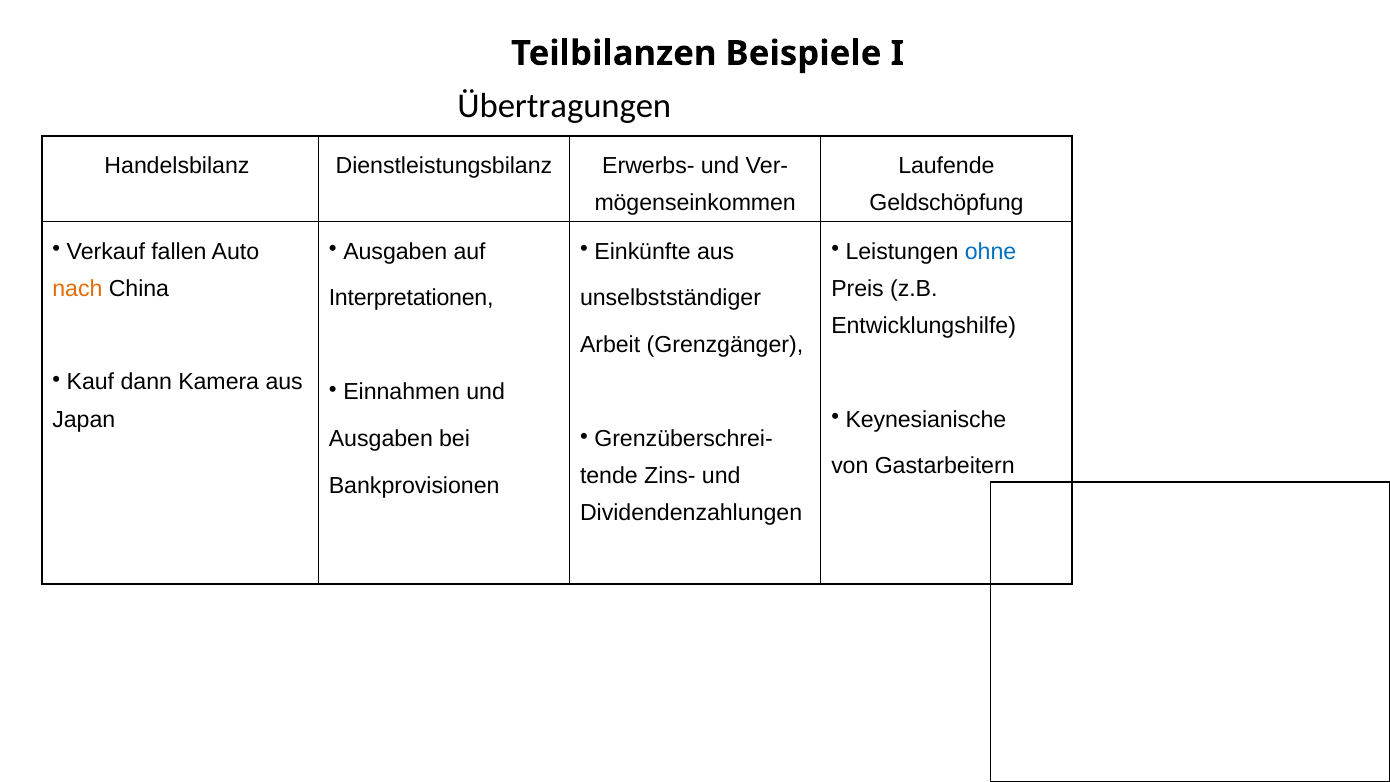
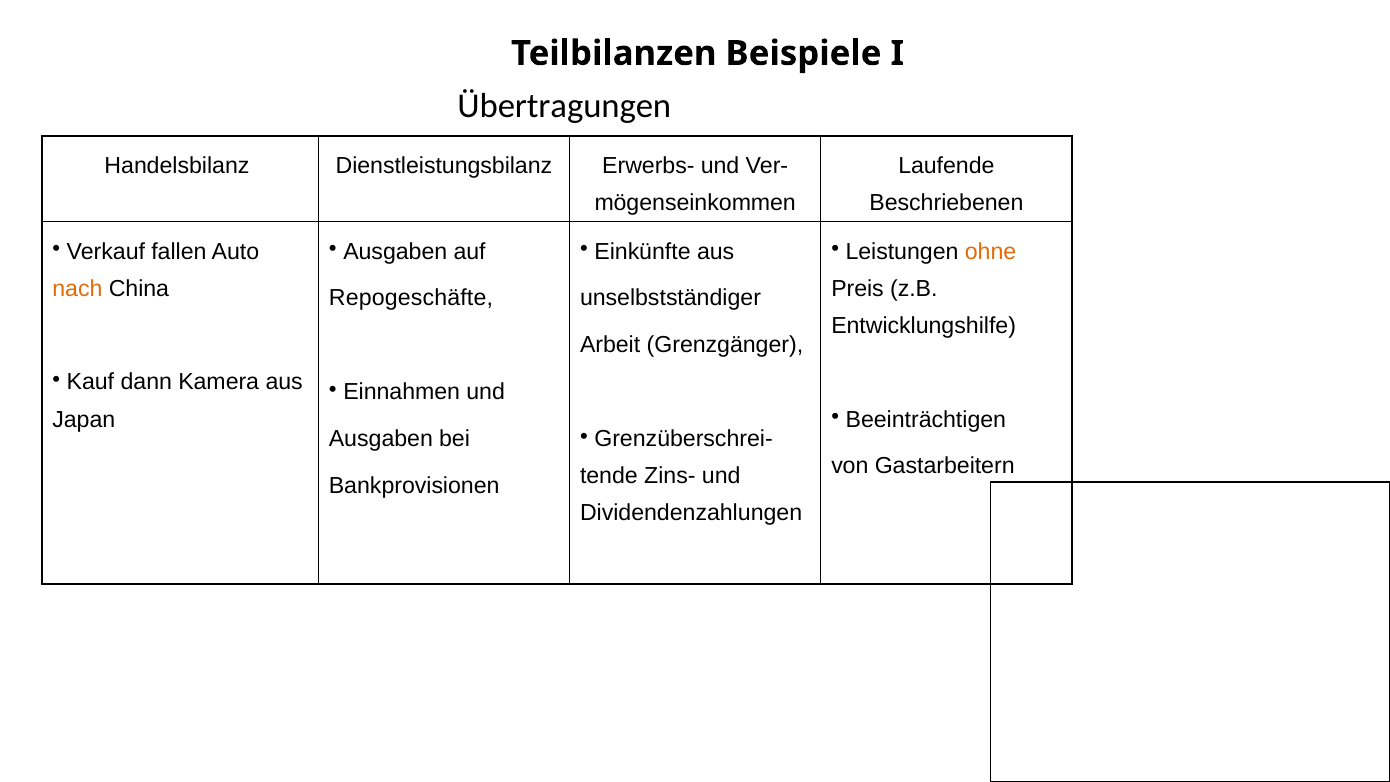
Geldschöpfung: Geldschöpfung -> Beschriebenen
ohne colour: blue -> orange
Interpretationen: Interpretationen -> Repogeschäfte
Keynesianische: Keynesianische -> Beeinträchtigen
